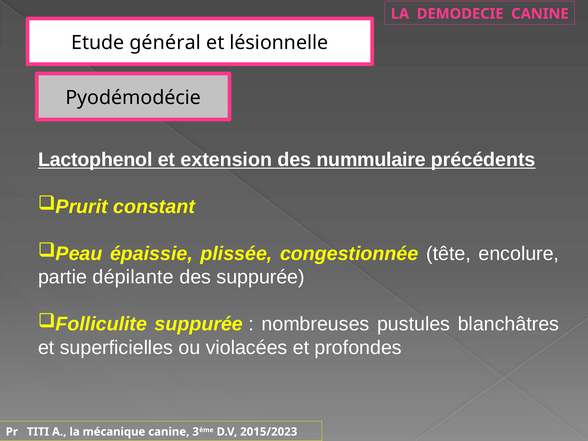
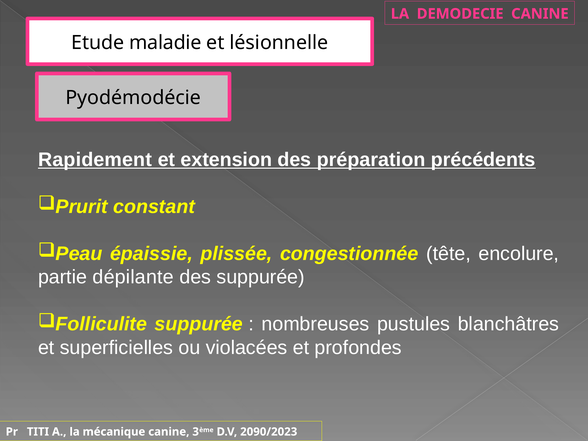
général: général -> maladie
Lactophenol: Lactophenol -> Rapidement
nummulaire: nummulaire -> préparation
2015/2023: 2015/2023 -> 2090/2023
